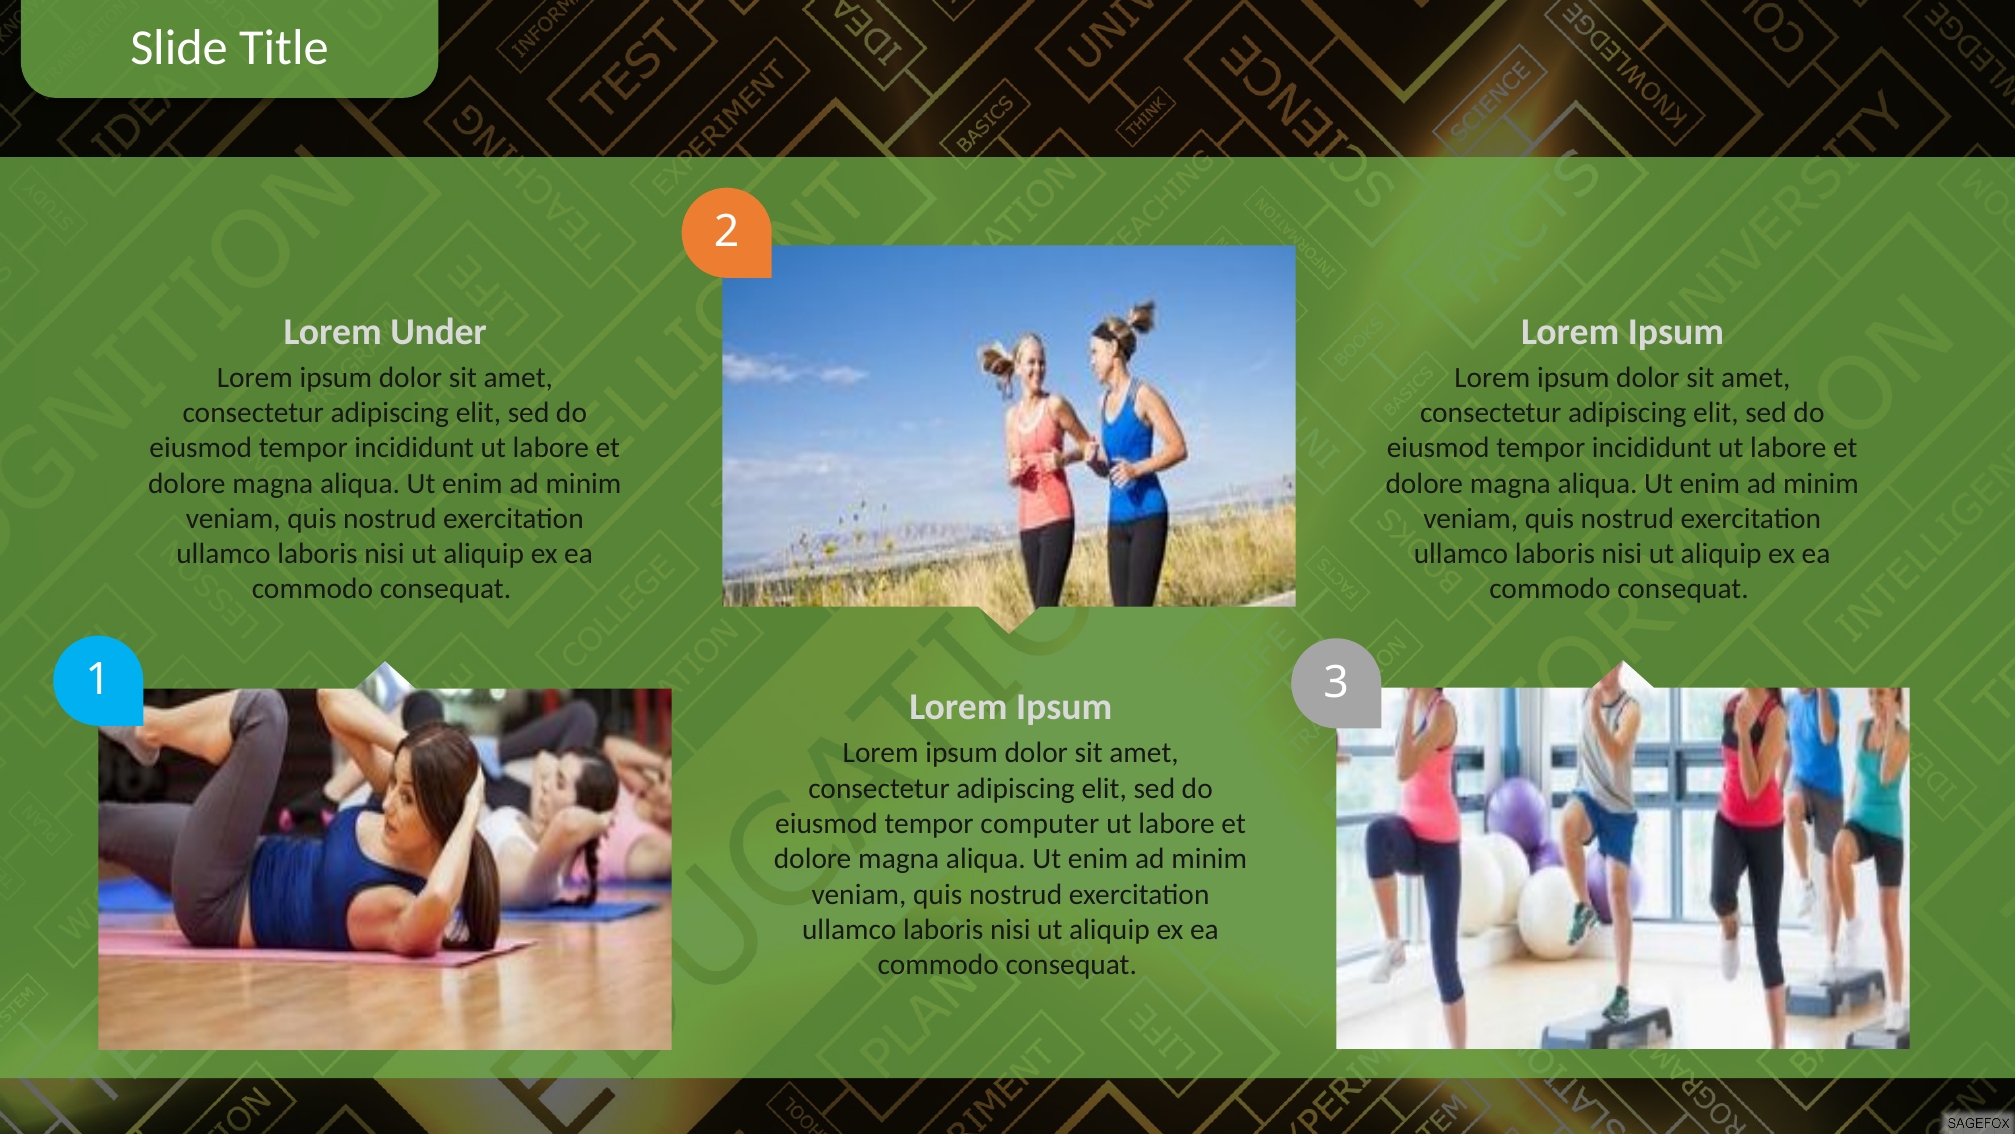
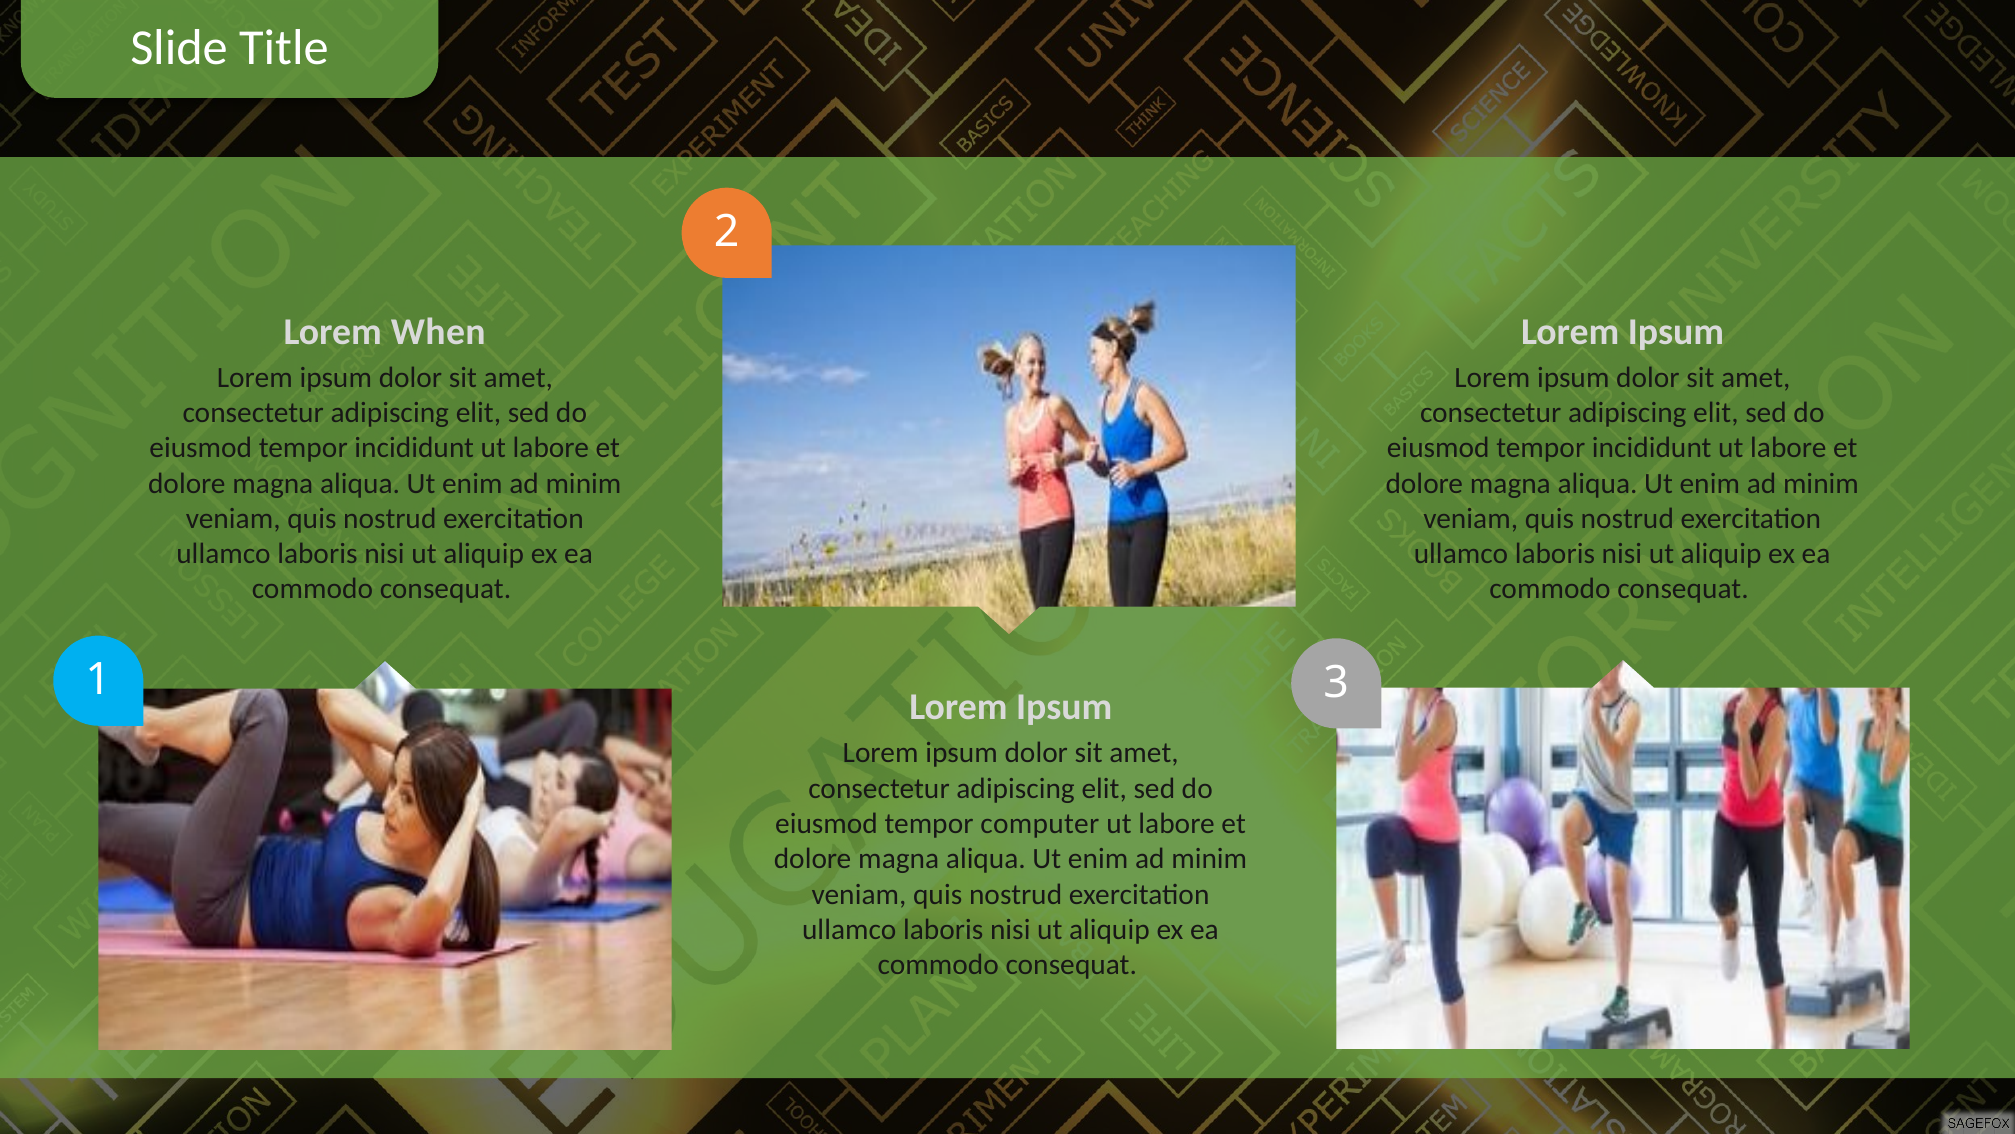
Under: Under -> When
